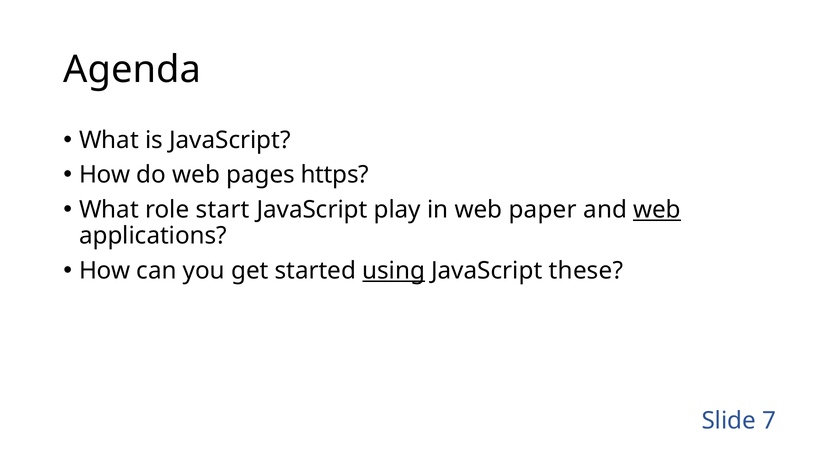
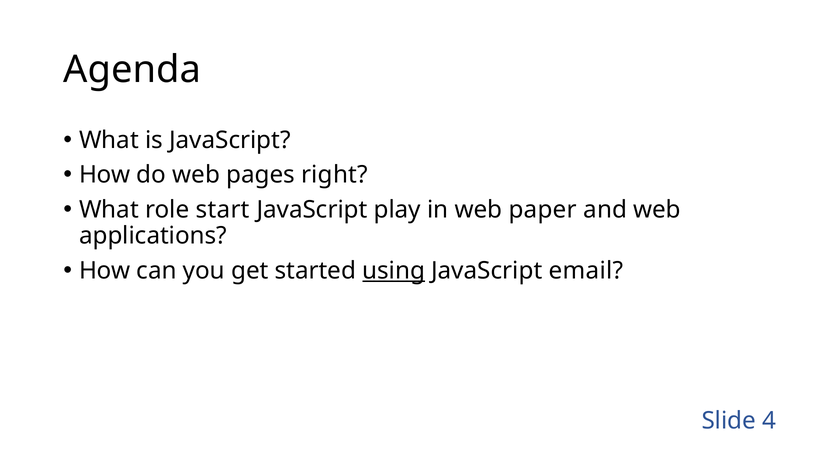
https: https -> right
web at (657, 210) underline: present -> none
these: these -> email
7: 7 -> 4
